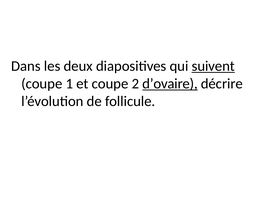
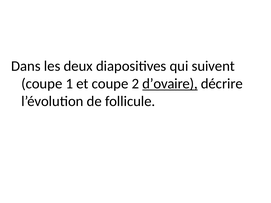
suivent underline: present -> none
